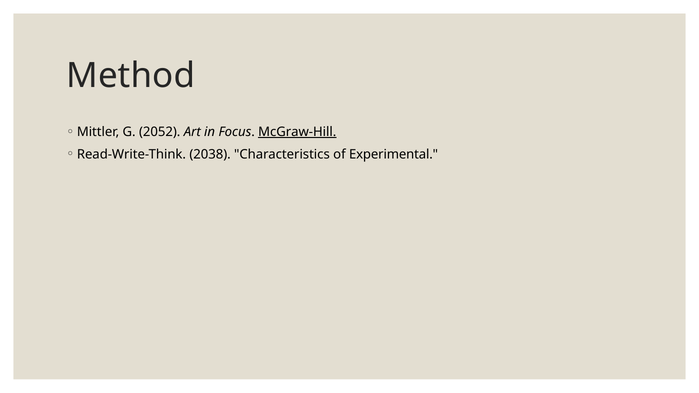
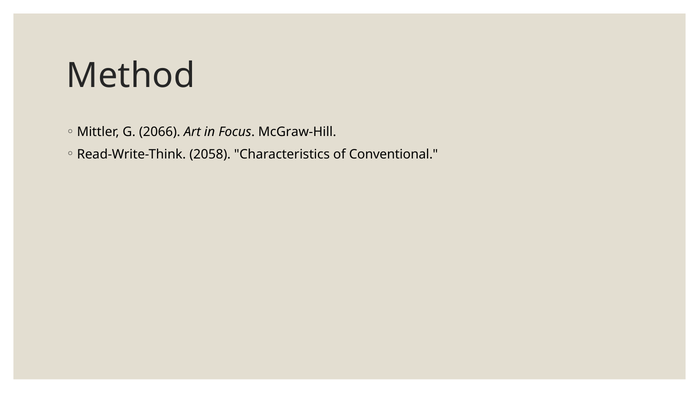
2052: 2052 -> 2066
McGraw-Hill underline: present -> none
2038: 2038 -> 2058
Experimental: Experimental -> Conventional
